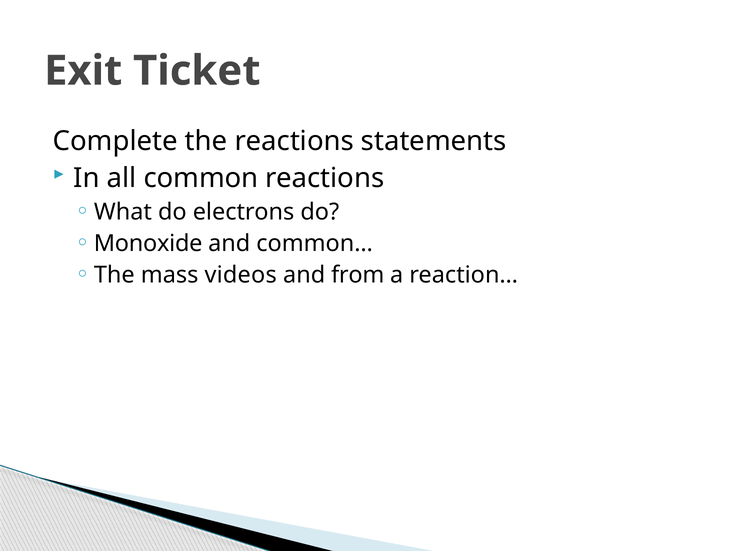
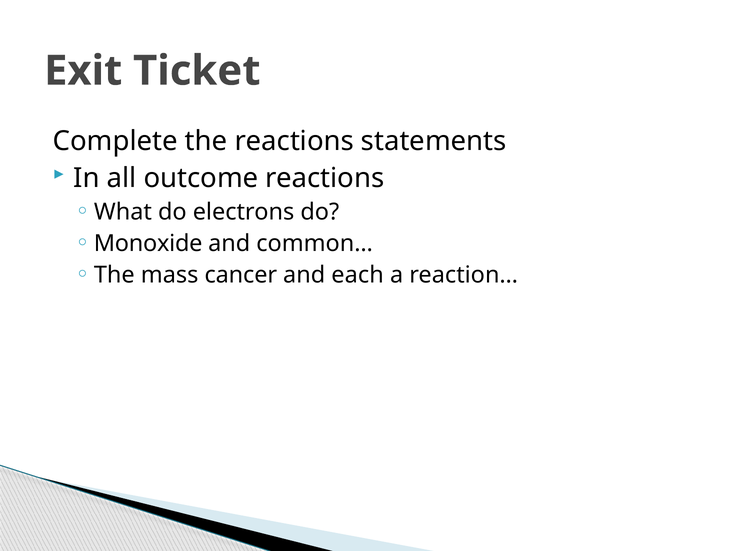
common: common -> outcome
videos: videos -> cancer
from: from -> each
